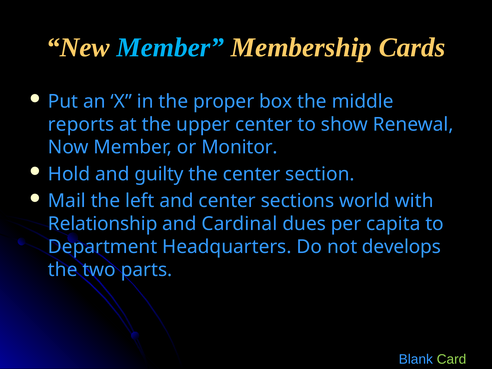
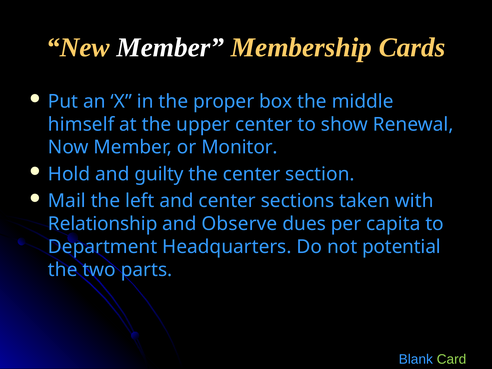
Member at (170, 48) colour: light blue -> white
reports: reports -> himself
world: world -> taken
Cardinal: Cardinal -> Observe
develops: develops -> potential
